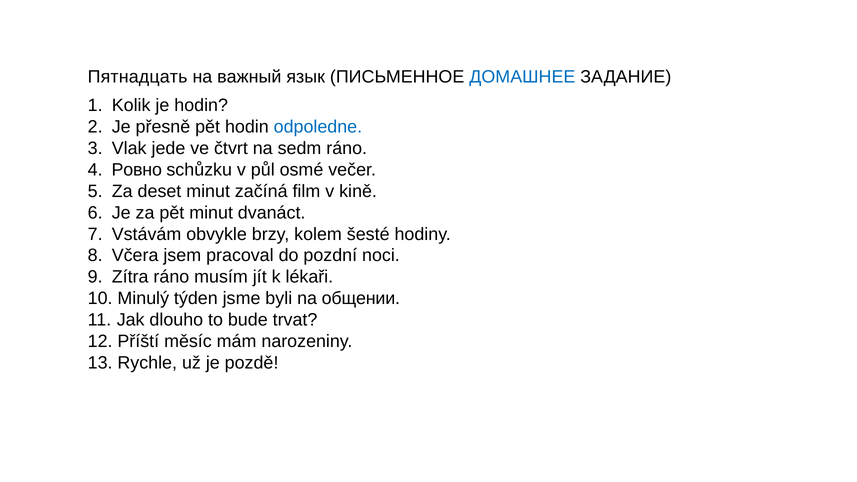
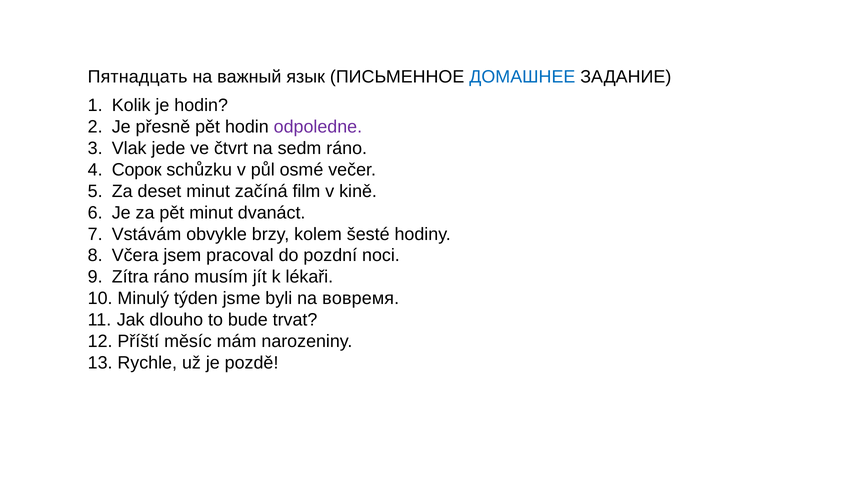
odpoledne colour: blue -> purple
Ровно: Ровно -> Сорок
общении: общении -> вовремя
